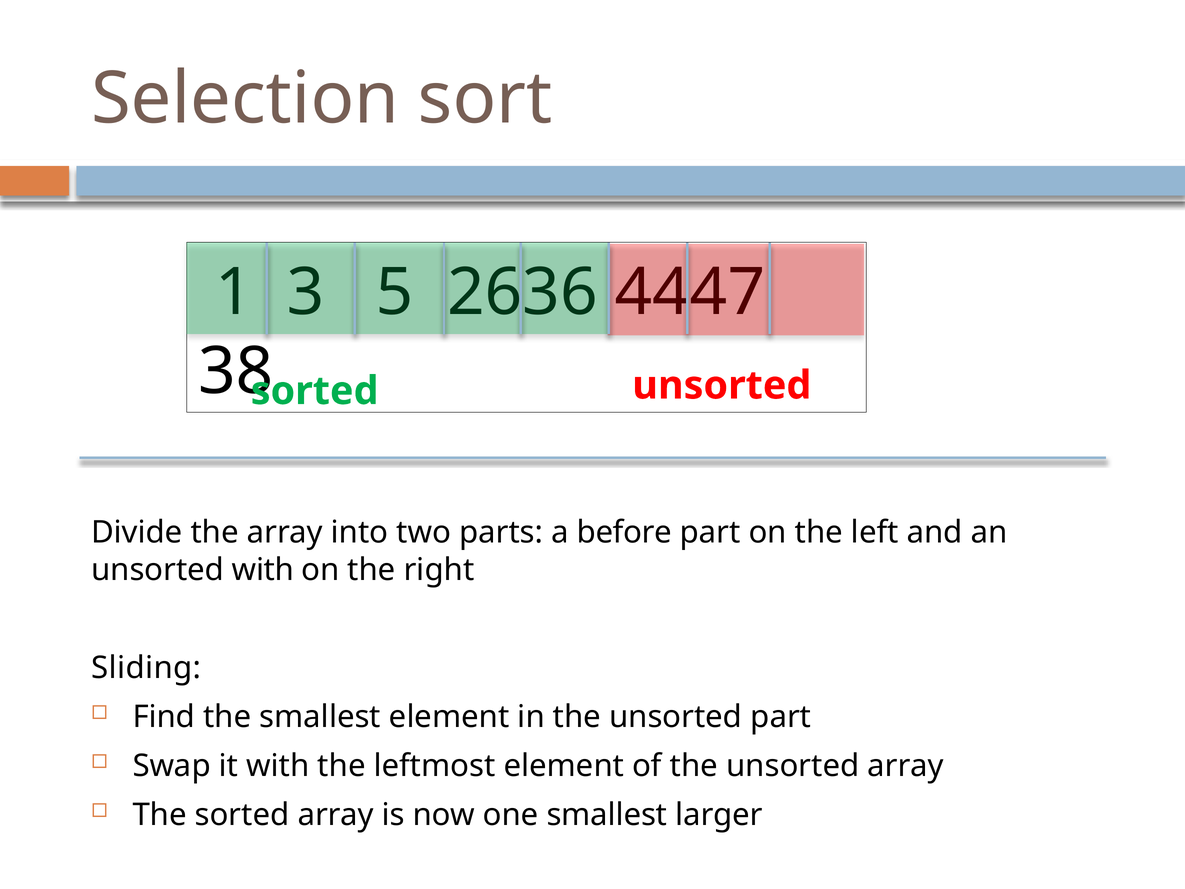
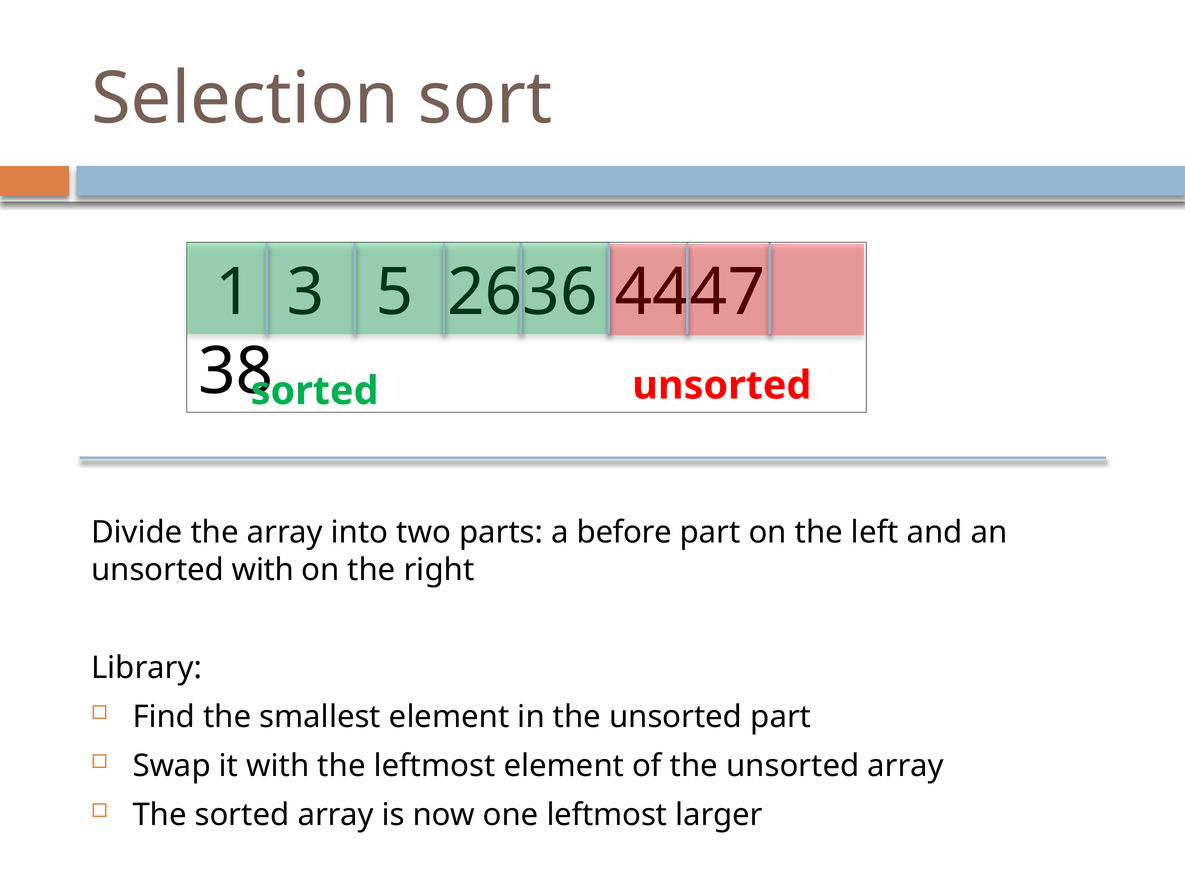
Sliding: Sliding -> Library
one smallest: smallest -> leftmost
